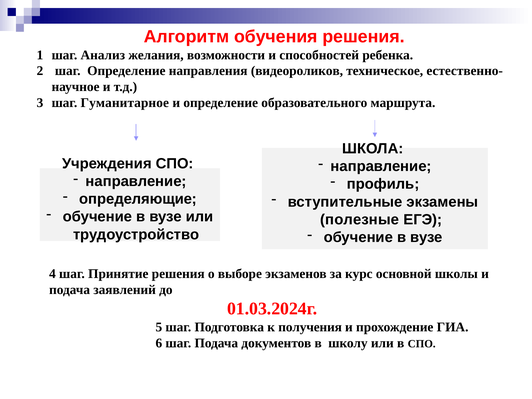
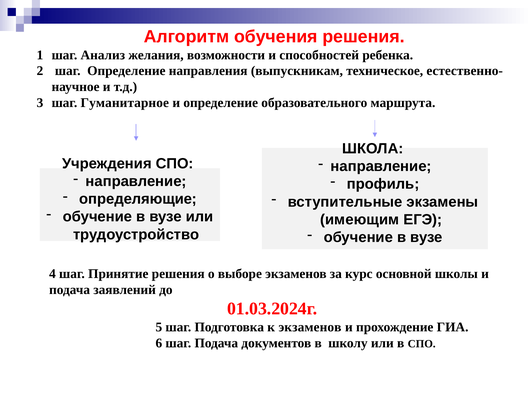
видеороликов: видеороликов -> выпускникам
полезные: полезные -> имеющим
к получения: получения -> экзаменов
